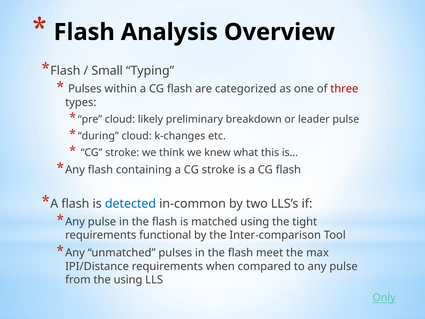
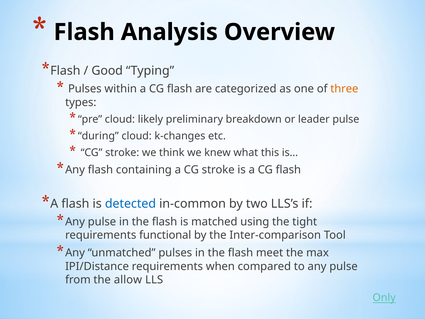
Small: Small -> Good
three colour: red -> orange
the using: using -> allow
